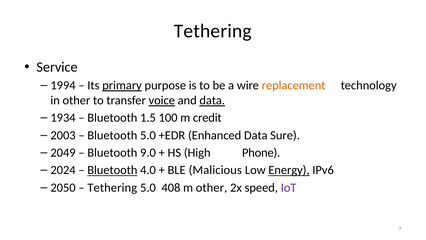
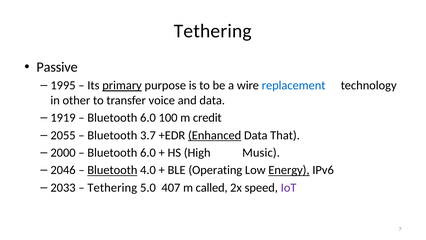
Service: Service -> Passive
1994: 1994 -> 1995
replacement colour: orange -> blue
voice underline: present -> none
data at (212, 100) underline: present -> none
1934: 1934 -> 1919
1.5 at (148, 118): 1.5 -> 6.0
2003: 2003 -> 2055
Bluetooth 5.0: 5.0 -> 3.7
Enhanced underline: none -> present
Sure: Sure -> That
2049: 2049 -> 2000
9.0 at (148, 153): 9.0 -> 6.0
Phone: Phone -> Music
2024: 2024 -> 2046
Malicious: Malicious -> Operating
2050: 2050 -> 2033
408: 408 -> 407
m other: other -> called
